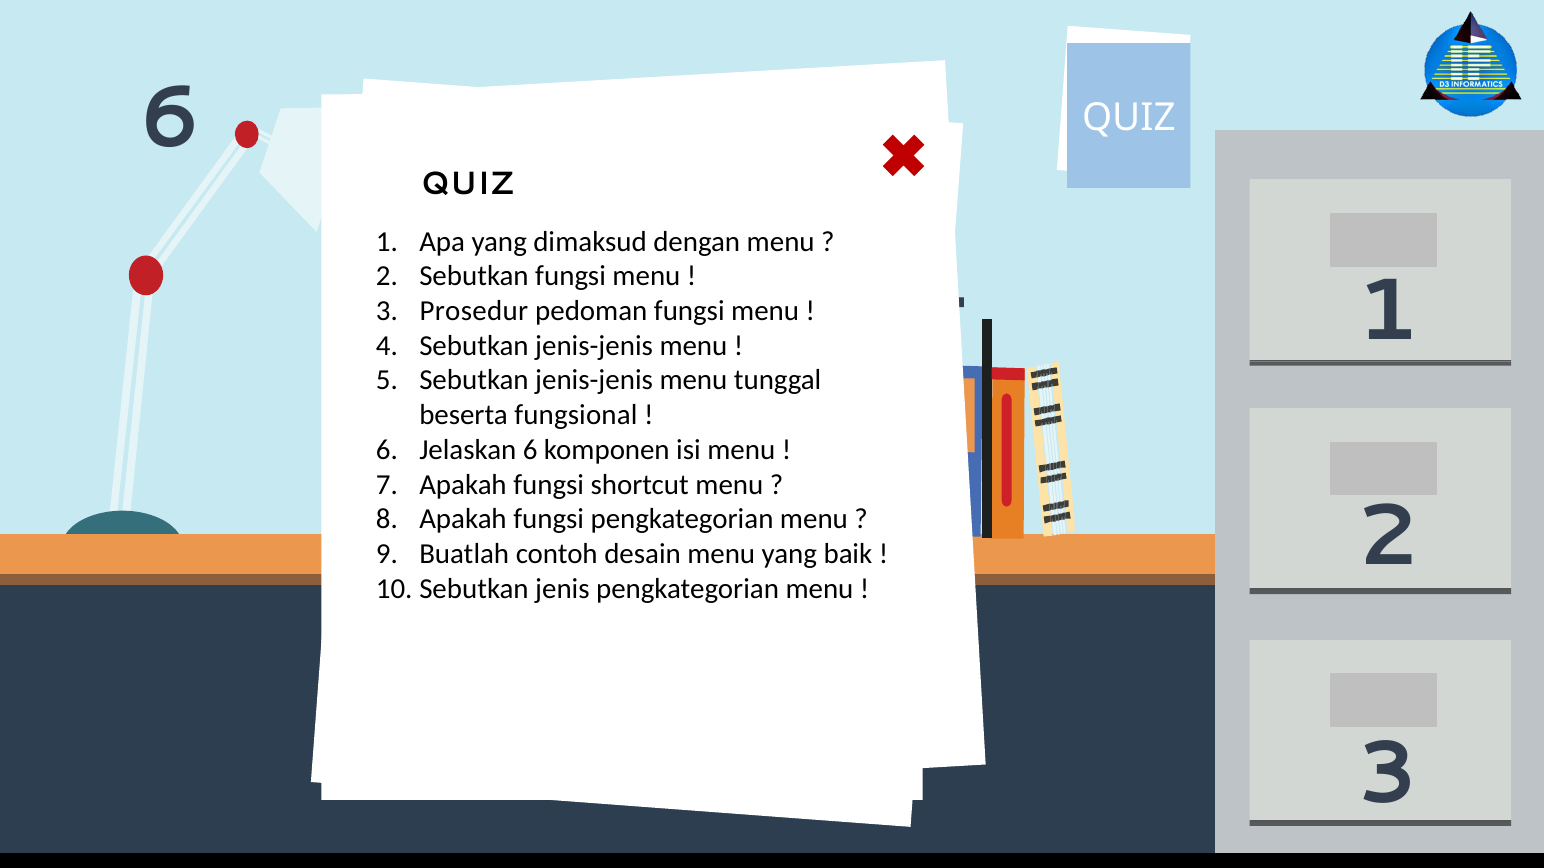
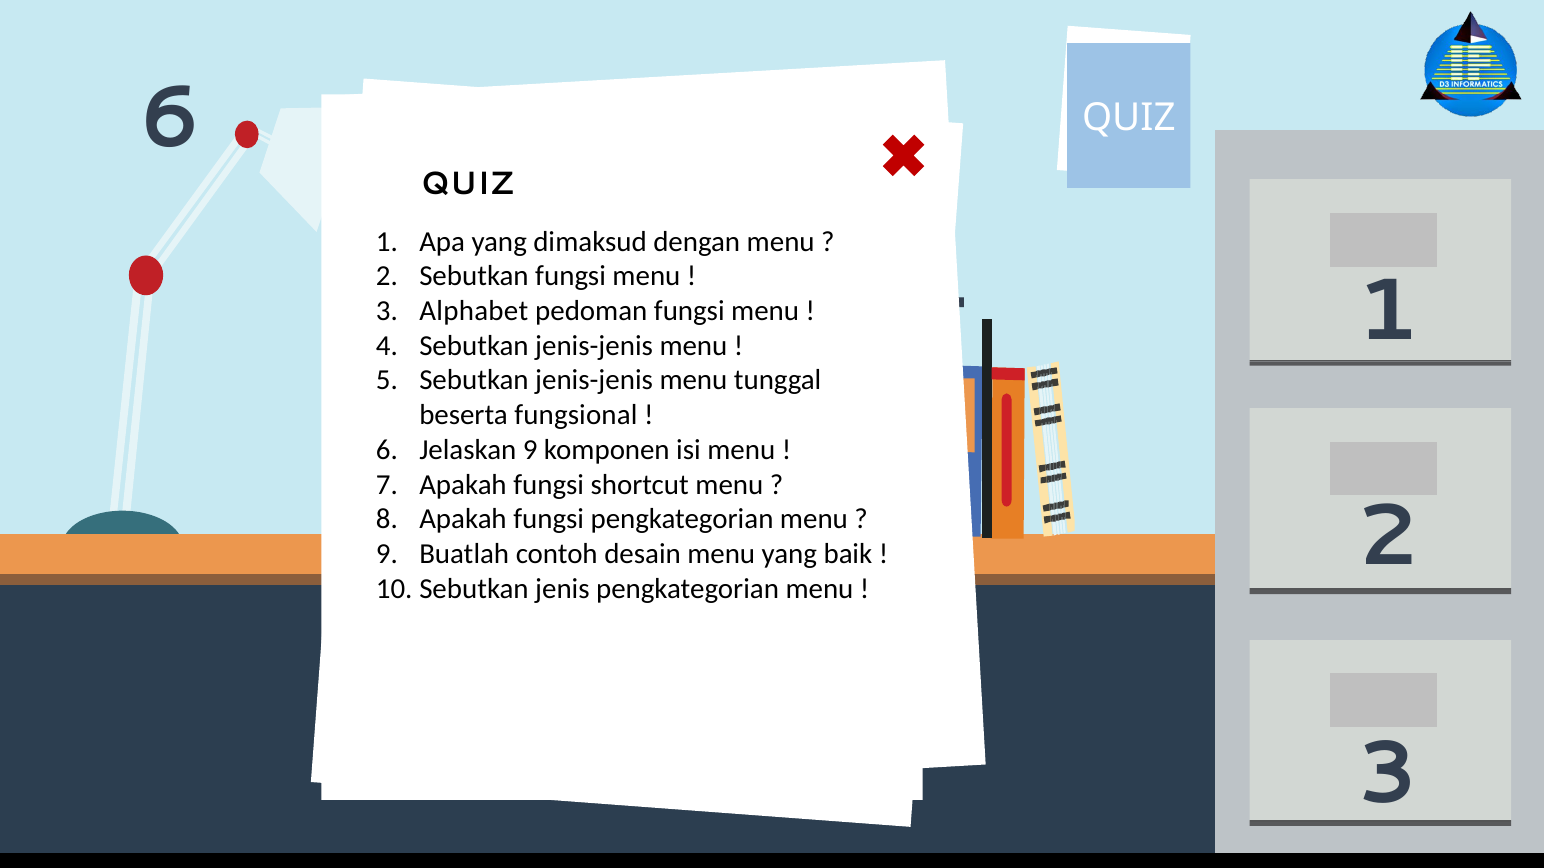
Prosedur: Prosedur -> Alphabet
Jelaskan 6: 6 -> 9
